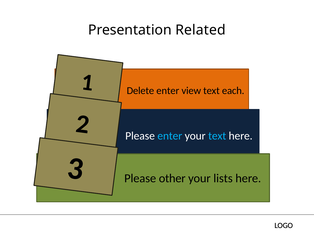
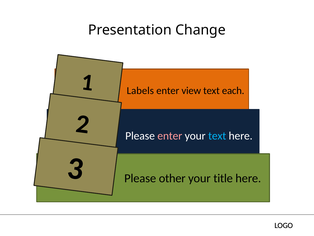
Related: Related -> Change
Delete: Delete -> Labels
enter at (170, 136) colour: light blue -> pink
lists: lists -> title
